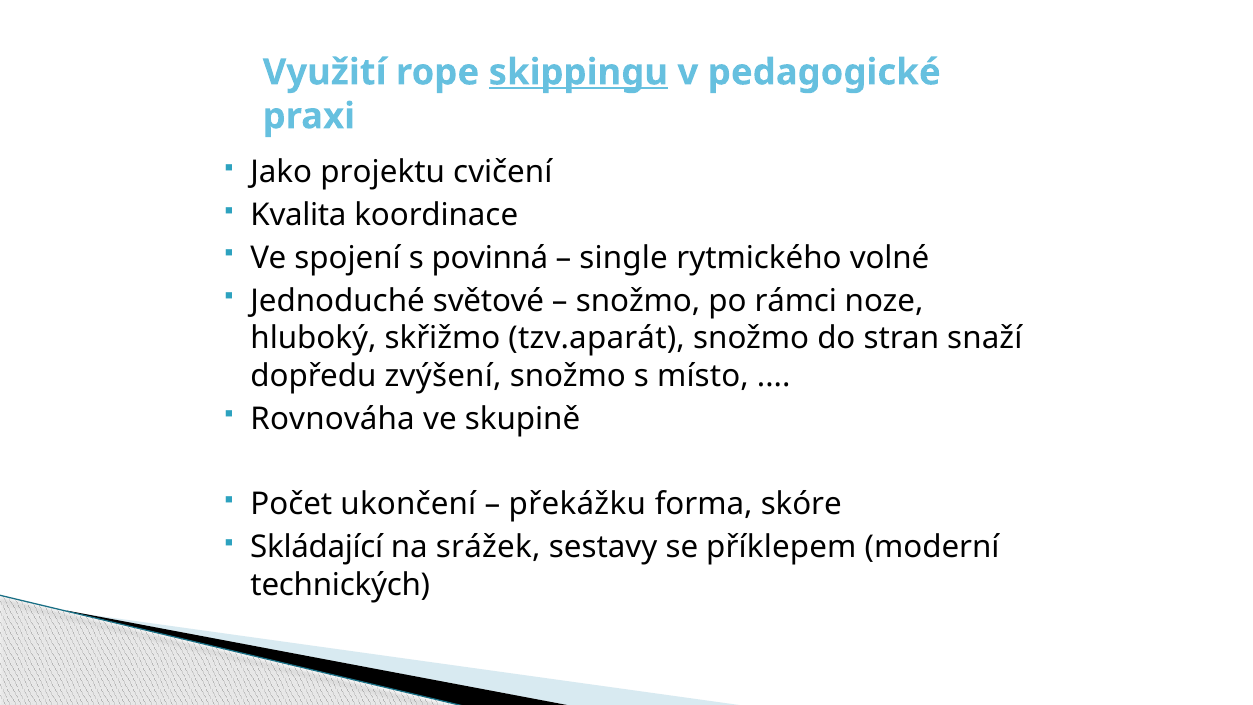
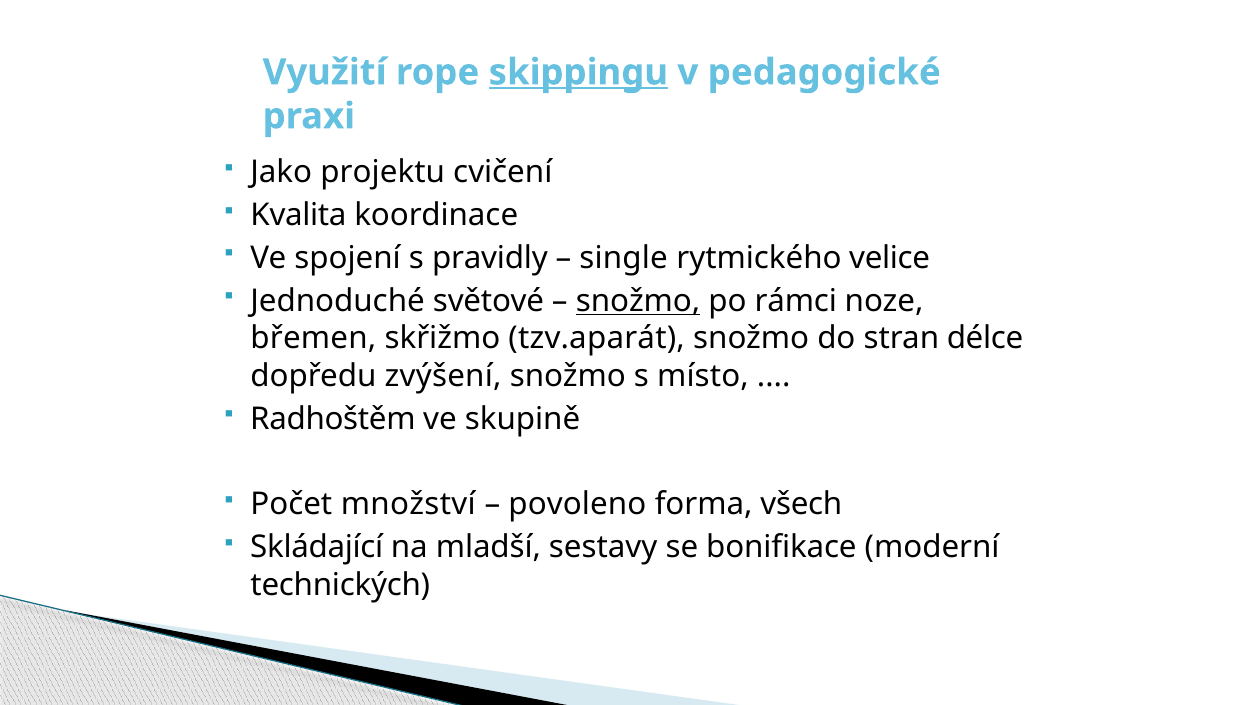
povinná: povinná -> pravidly
volné: volné -> velice
snožmo at (638, 301) underline: none -> present
hluboký: hluboký -> břemen
snaží: snaží -> délce
Rovnováha: Rovnováha -> Radhoštěm
ukončení: ukončení -> množství
překážku: překážku -> povoleno
skóre: skóre -> všech
srážek: srážek -> mladší
příklepem: příklepem -> bonifikace
